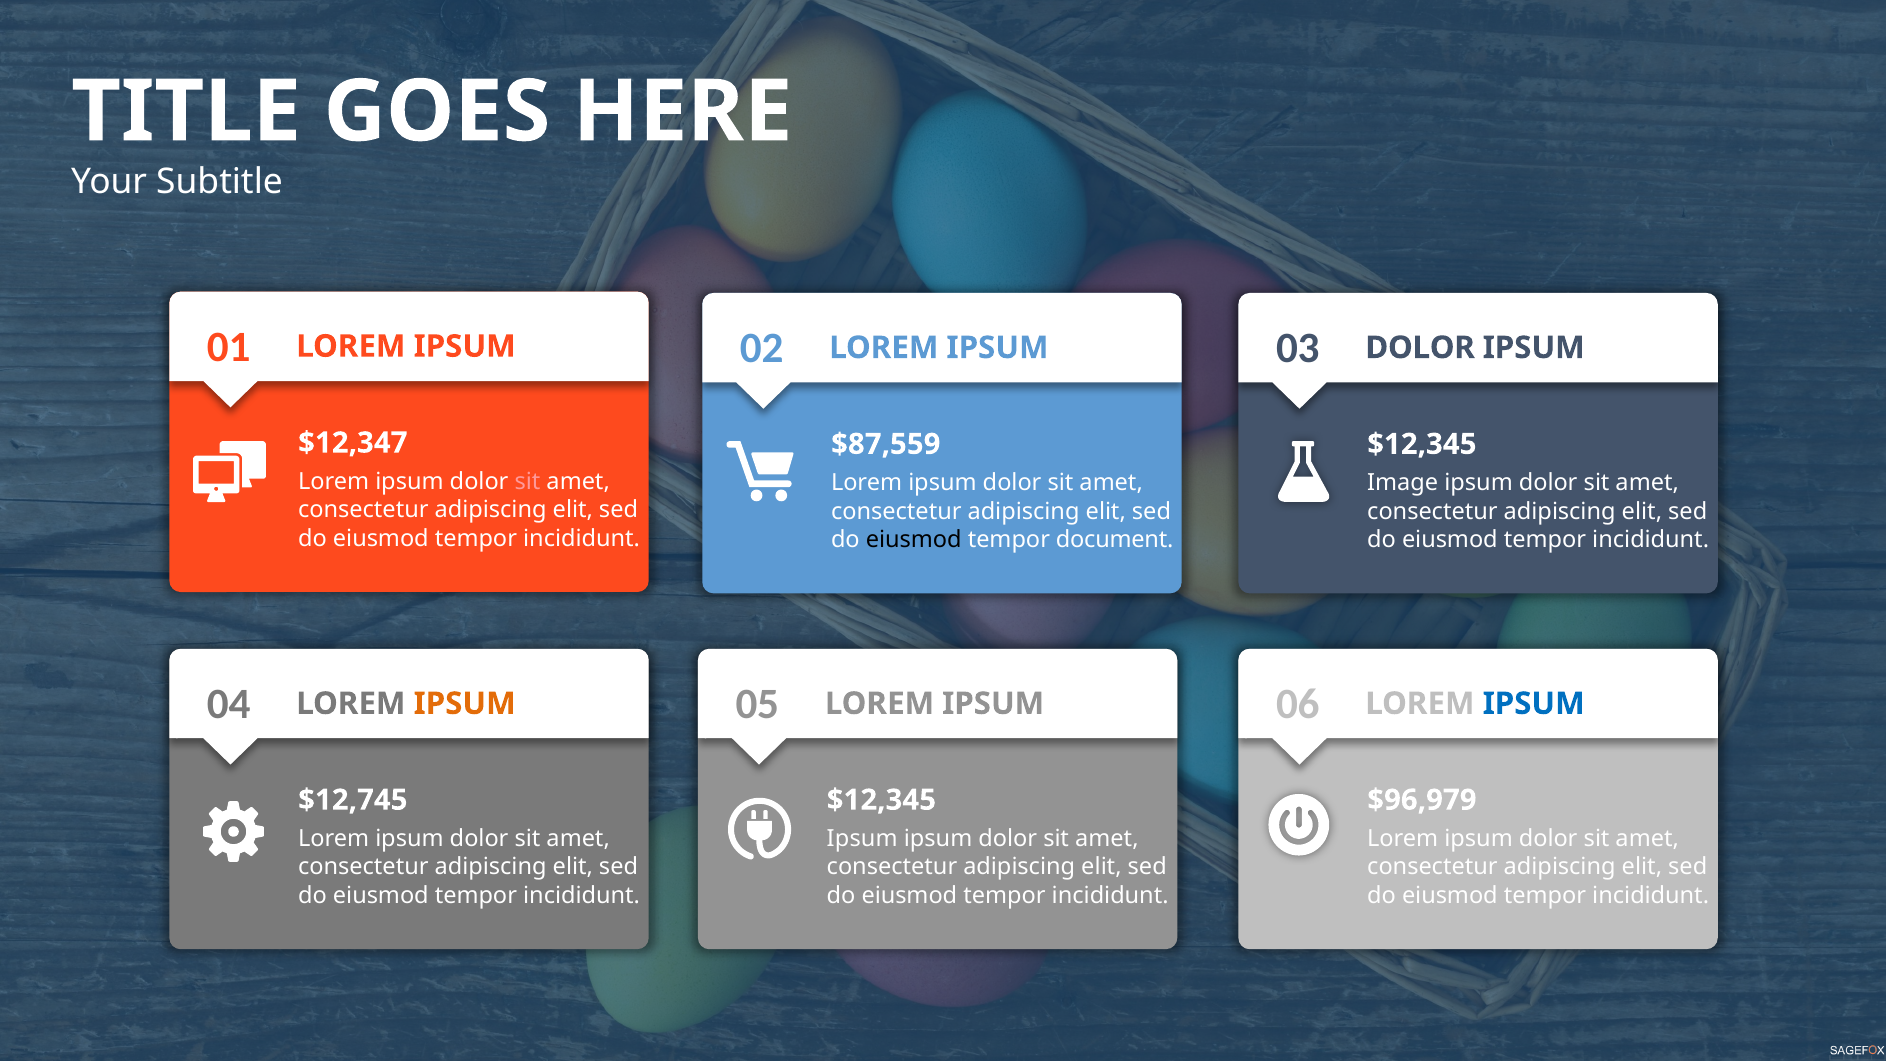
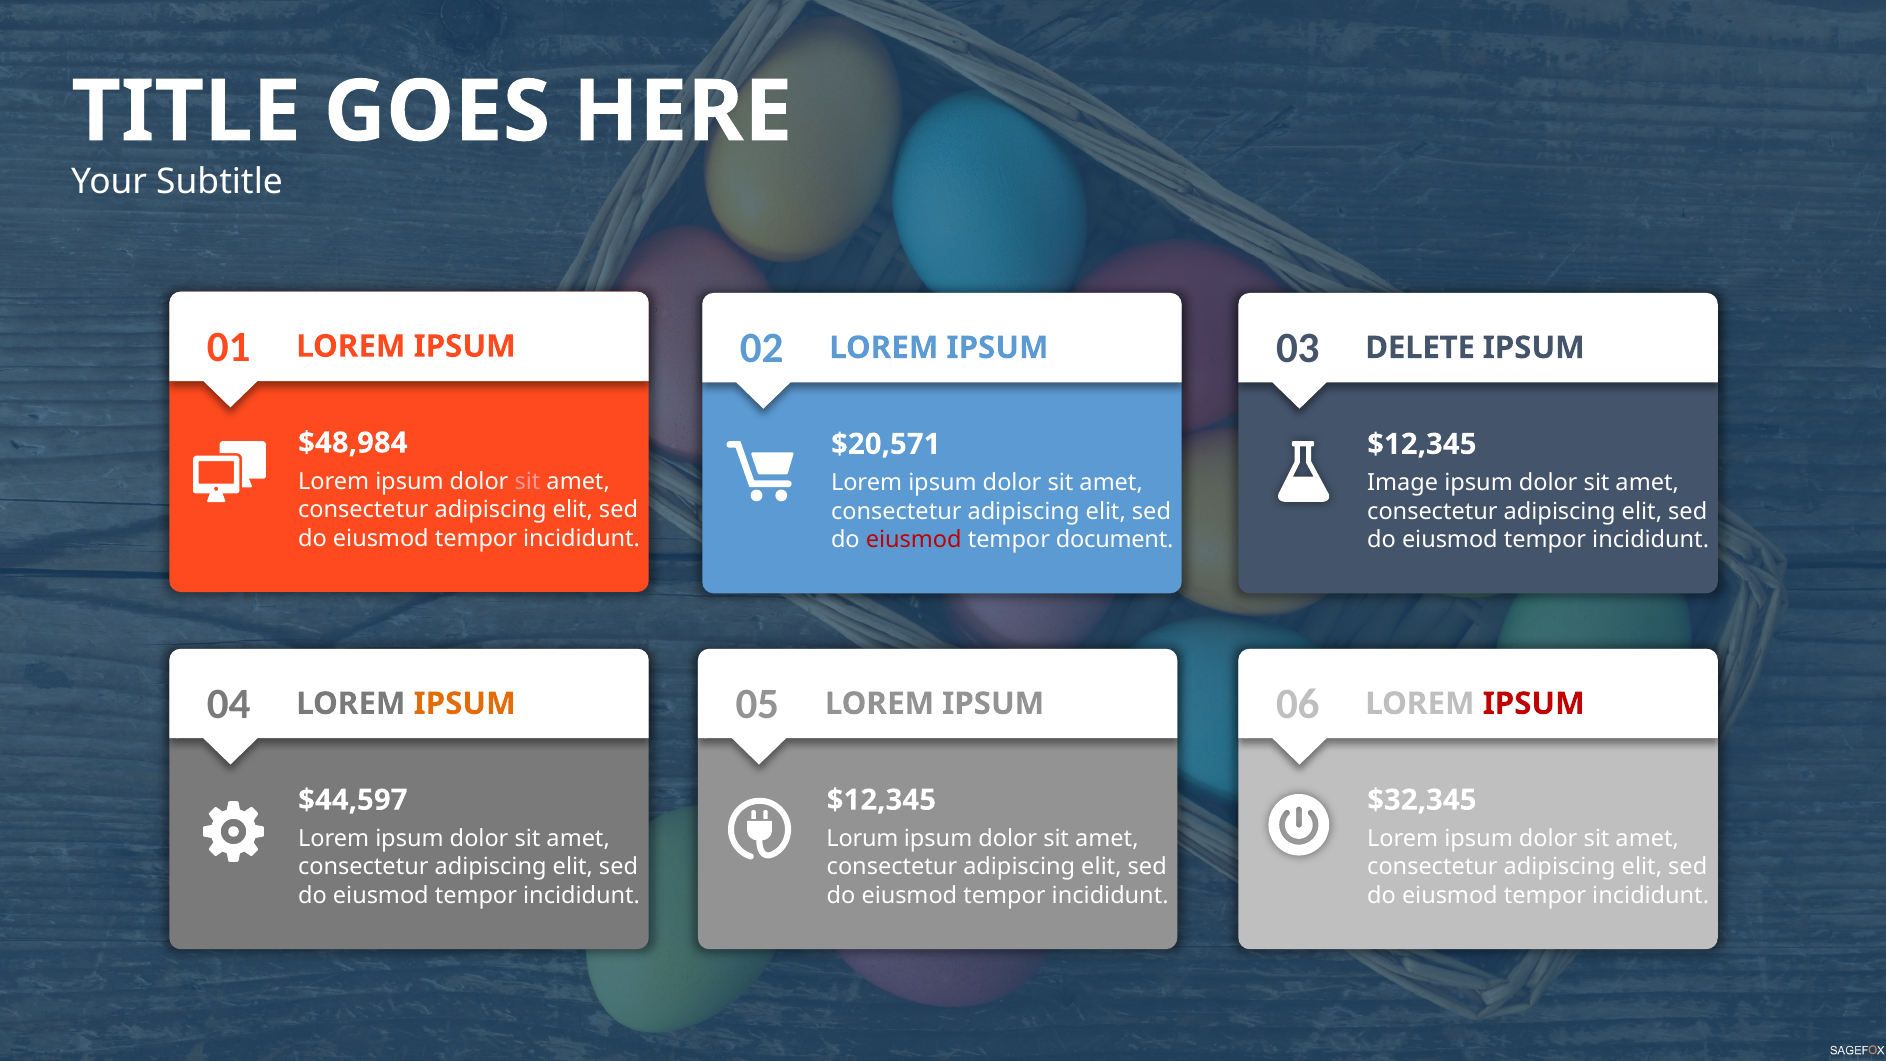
03 DOLOR: DOLOR -> DELETE
$12,347: $12,347 -> $48,984
$87,559: $87,559 -> $20,571
eiusmod at (914, 540) colour: black -> red
IPSUM at (1534, 704) colour: blue -> red
$12,745: $12,745 -> $44,597
$96,979: $96,979 -> $32,345
Ipsum at (862, 839): Ipsum -> Lorum
